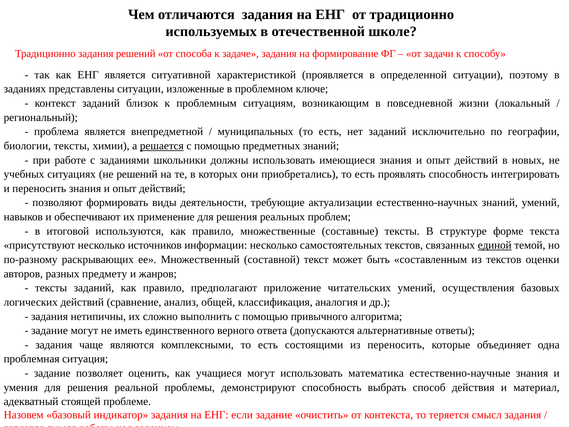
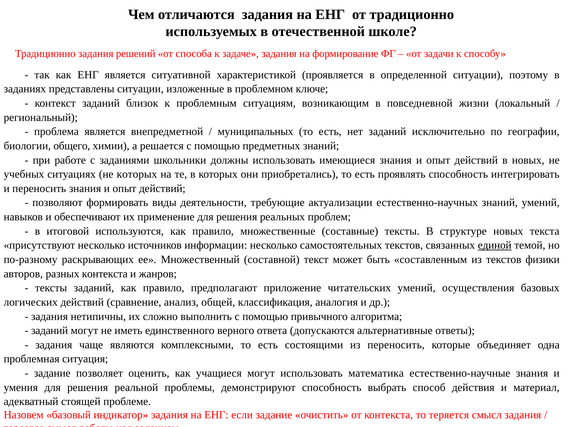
биологии тексты: тексты -> общего
решается underline: present -> none
не решений: решений -> которых
структуре форме: форме -> новых
оценки: оценки -> физики
разных предмету: предмету -> контекста
задание at (50, 330): задание -> заданий
